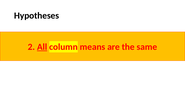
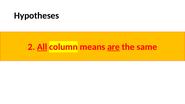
are underline: none -> present
